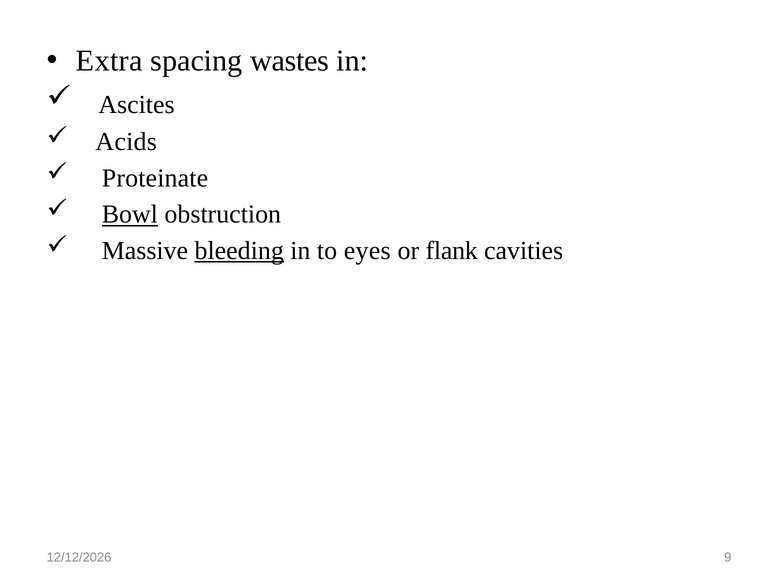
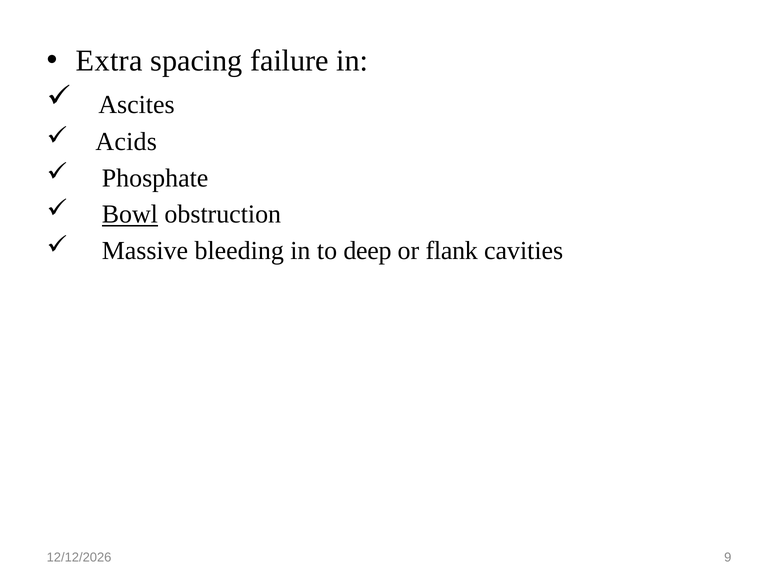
wastes: wastes -> failure
Proteinate: Proteinate -> Phosphate
bleeding underline: present -> none
eyes: eyes -> deep
